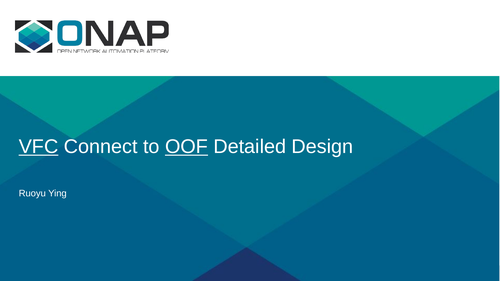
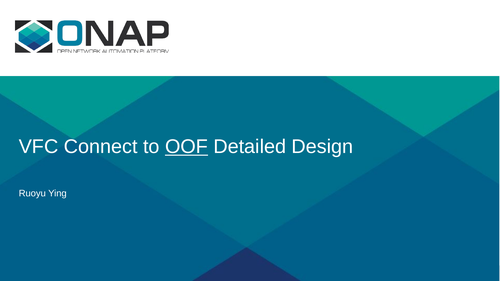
VFC underline: present -> none
